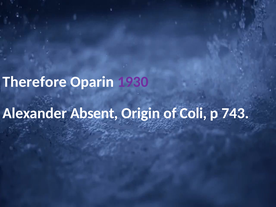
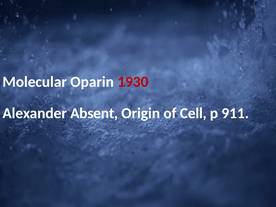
Therefore: Therefore -> Molecular
1930 colour: purple -> red
Coli: Coli -> Cell
743: 743 -> 911
